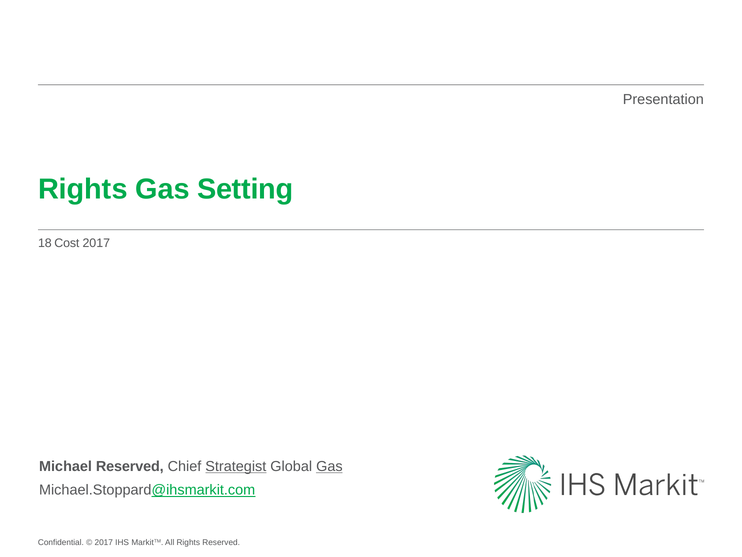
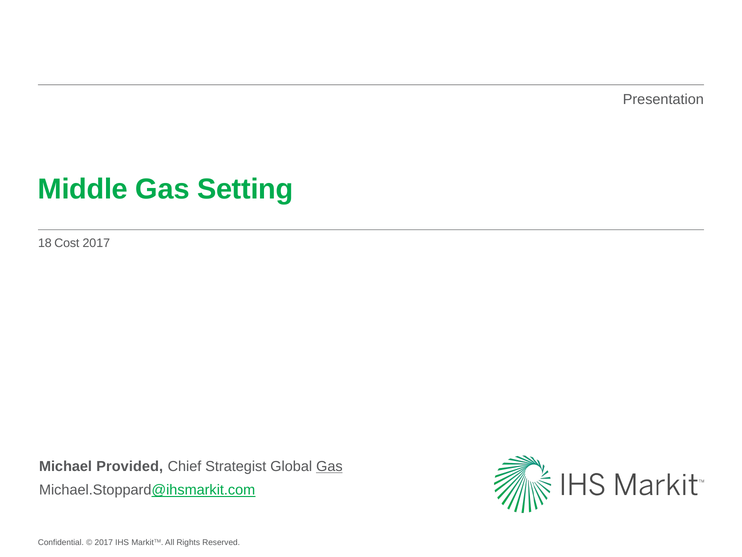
Rights at (83, 189): Rights -> Middle
Michael Reserved: Reserved -> Provided
Strategist underline: present -> none
